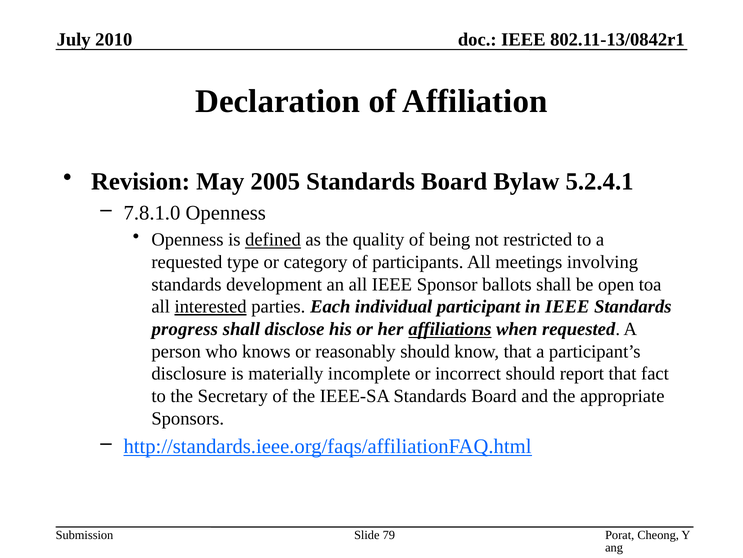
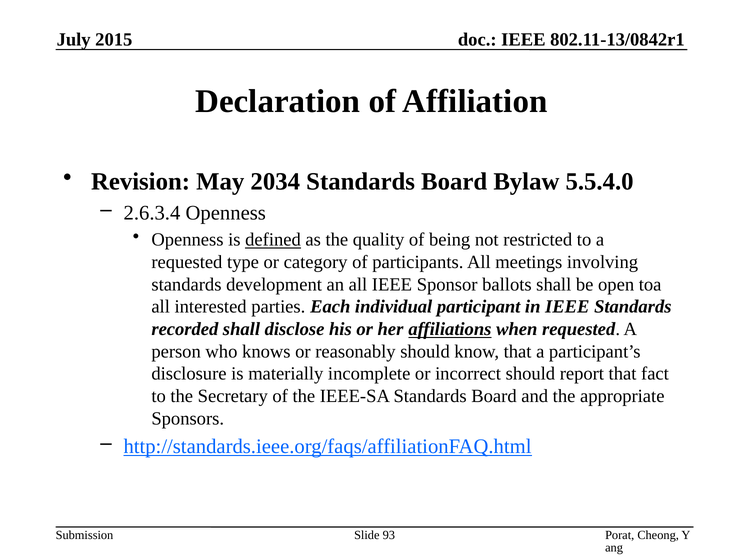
2010: 2010 -> 2015
2005: 2005 -> 2034
5.2.4.1: 5.2.4.1 -> 5.5.4.0
7.8.1.0: 7.8.1.0 -> 2.6.3.4
interested underline: present -> none
progress: progress -> recorded
79: 79 -> 93
